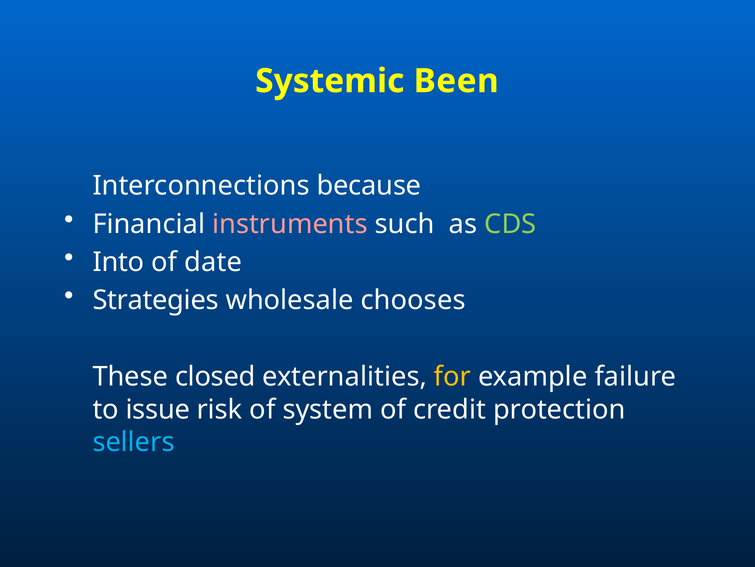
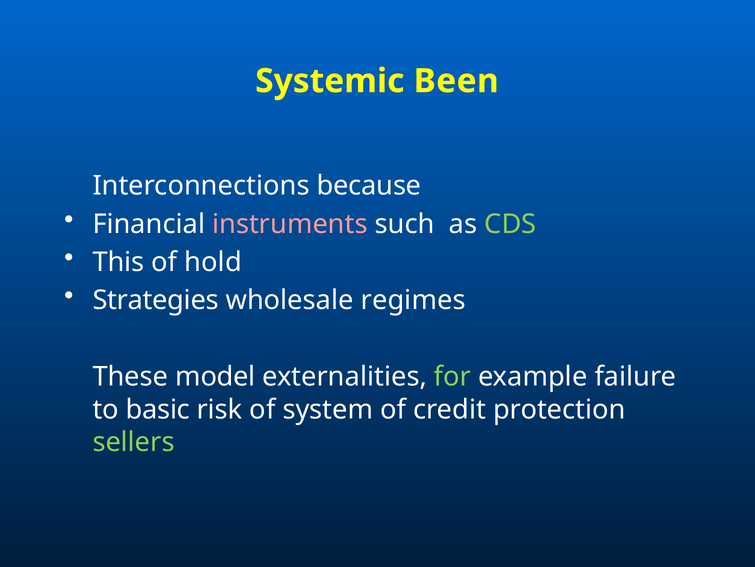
Into: Into -> This
date: date -> hold
chooses: chooses -> regimes
closed: closed -> model
for colour: yellow -> light green
issue: issue -> basic
sellers colour: light blue -> light green
